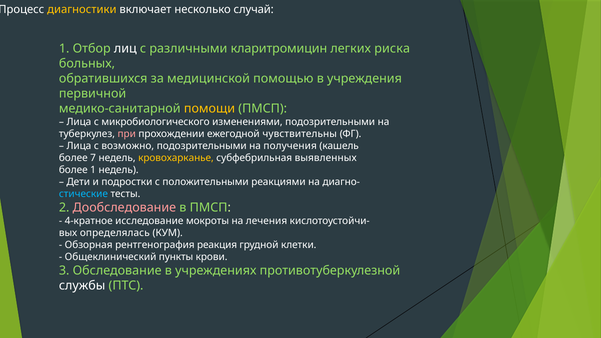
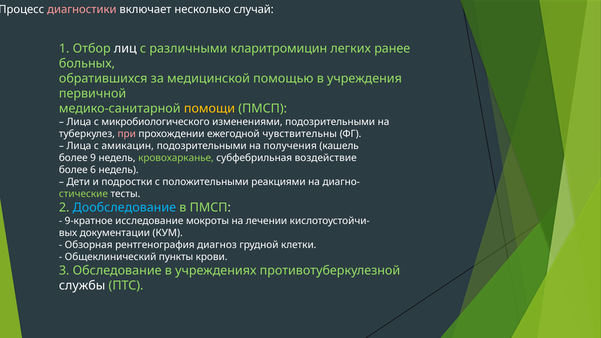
диагностики colour: yellow -> pink
риска: риска -> ранее
возможно: возможно -> амикацин
7: 7 -> 9
кровохарканье colour: yellow -> light green
выявленных: выявленных -> воздействие
более 1: 1 -> 6
стические colour: light blue -> light green
Дообследование colour: pink -> light blue
4-кратное: 4-кратное -> 9-кратное
лечения: лечения -> лечении
определялась: определялась -> документации
реакция: реакция -> диагноз
